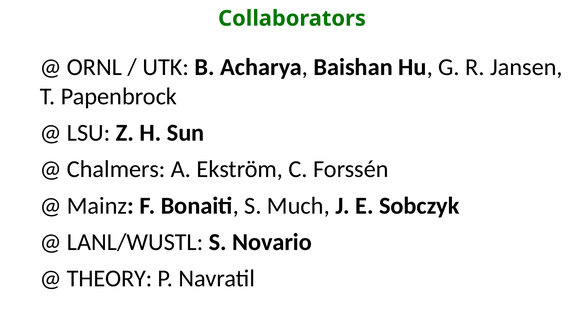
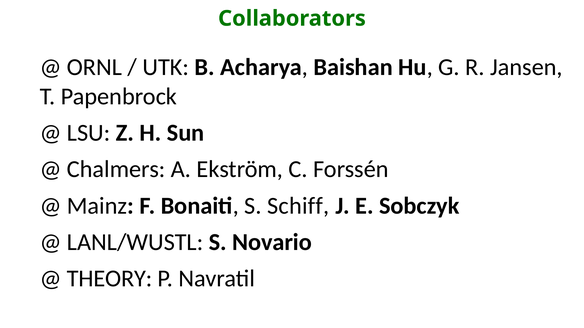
Much: Much -> Schiff
